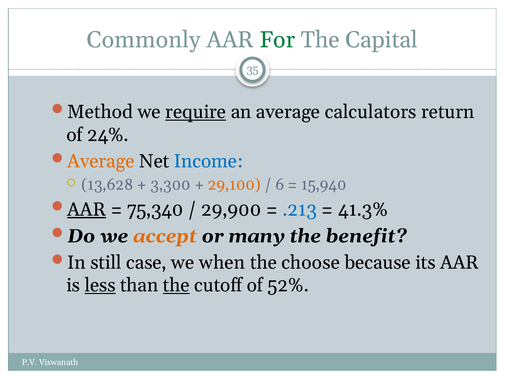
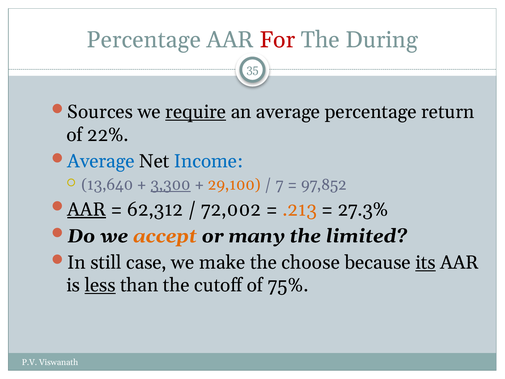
Commonly at (144, 40): Commonly -> Percentage
For colour: green -> red
Capital: Capital -> During
Method: Method -> Sources
average calculators: calculators -> percentage
24%: 24% -> 22%
Average at (101, 161) colour: orange -> blue
13,628: 13,628 -> 13,640
3,300 underline: none -> present
6: 6 -> 7
15,940: 15,940 -> 97,852
75,340: 75,340 -> 62,312
29,900: 29,900 -> 72,002
.213 colour: blue -> orange
41.3%: 41.3% -> 27.3%
benefit: benefit -> limited
when: when -> make
its underline: none -> present
the at (176, 285) underline: present -> none
52%: 52% -> 75%
